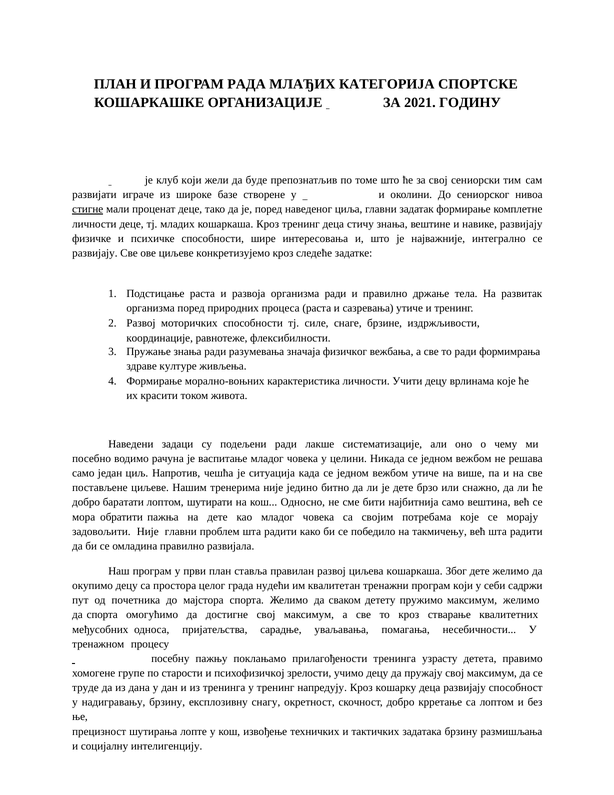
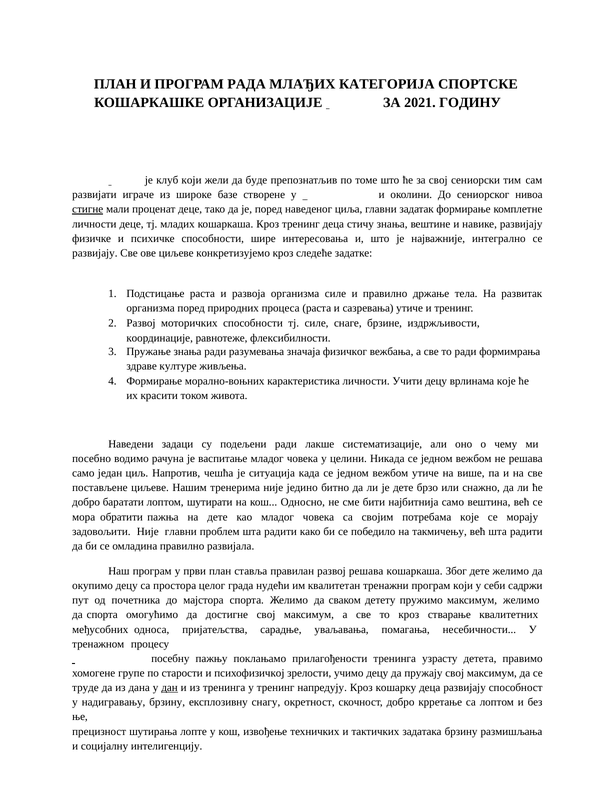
организма ради: ради -> силе
развој циљева: циљева -> решава
дан underline: none -> present
